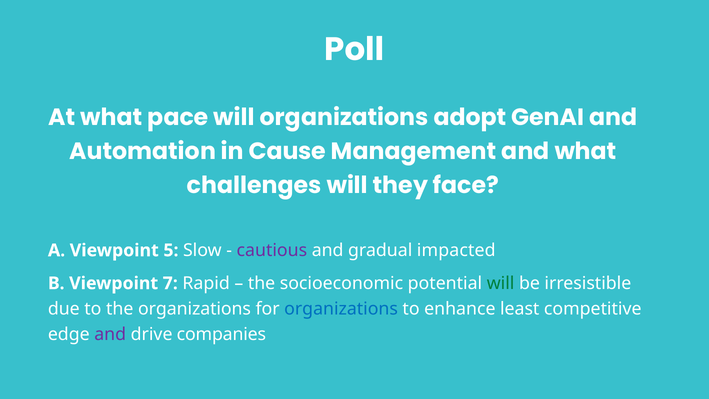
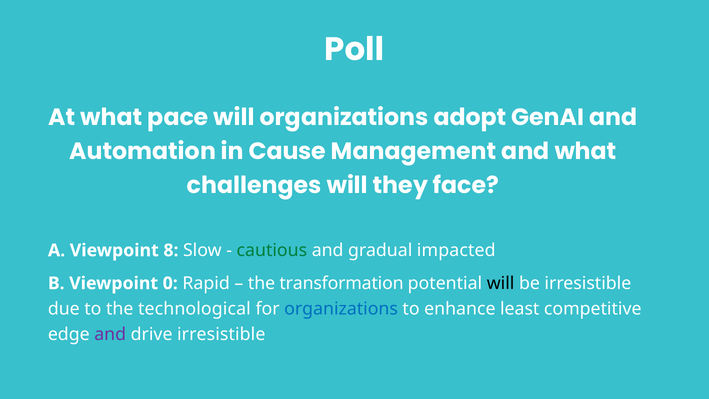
5: 5 -> 8
cautious colour: purple -> green
7: 7 -> 0
socioeconomic: socioeconomic -> transformation
will at (501, 283) colour: green -> black
the organizations: organizations -> technological
drive companies: companies -> irresistible
